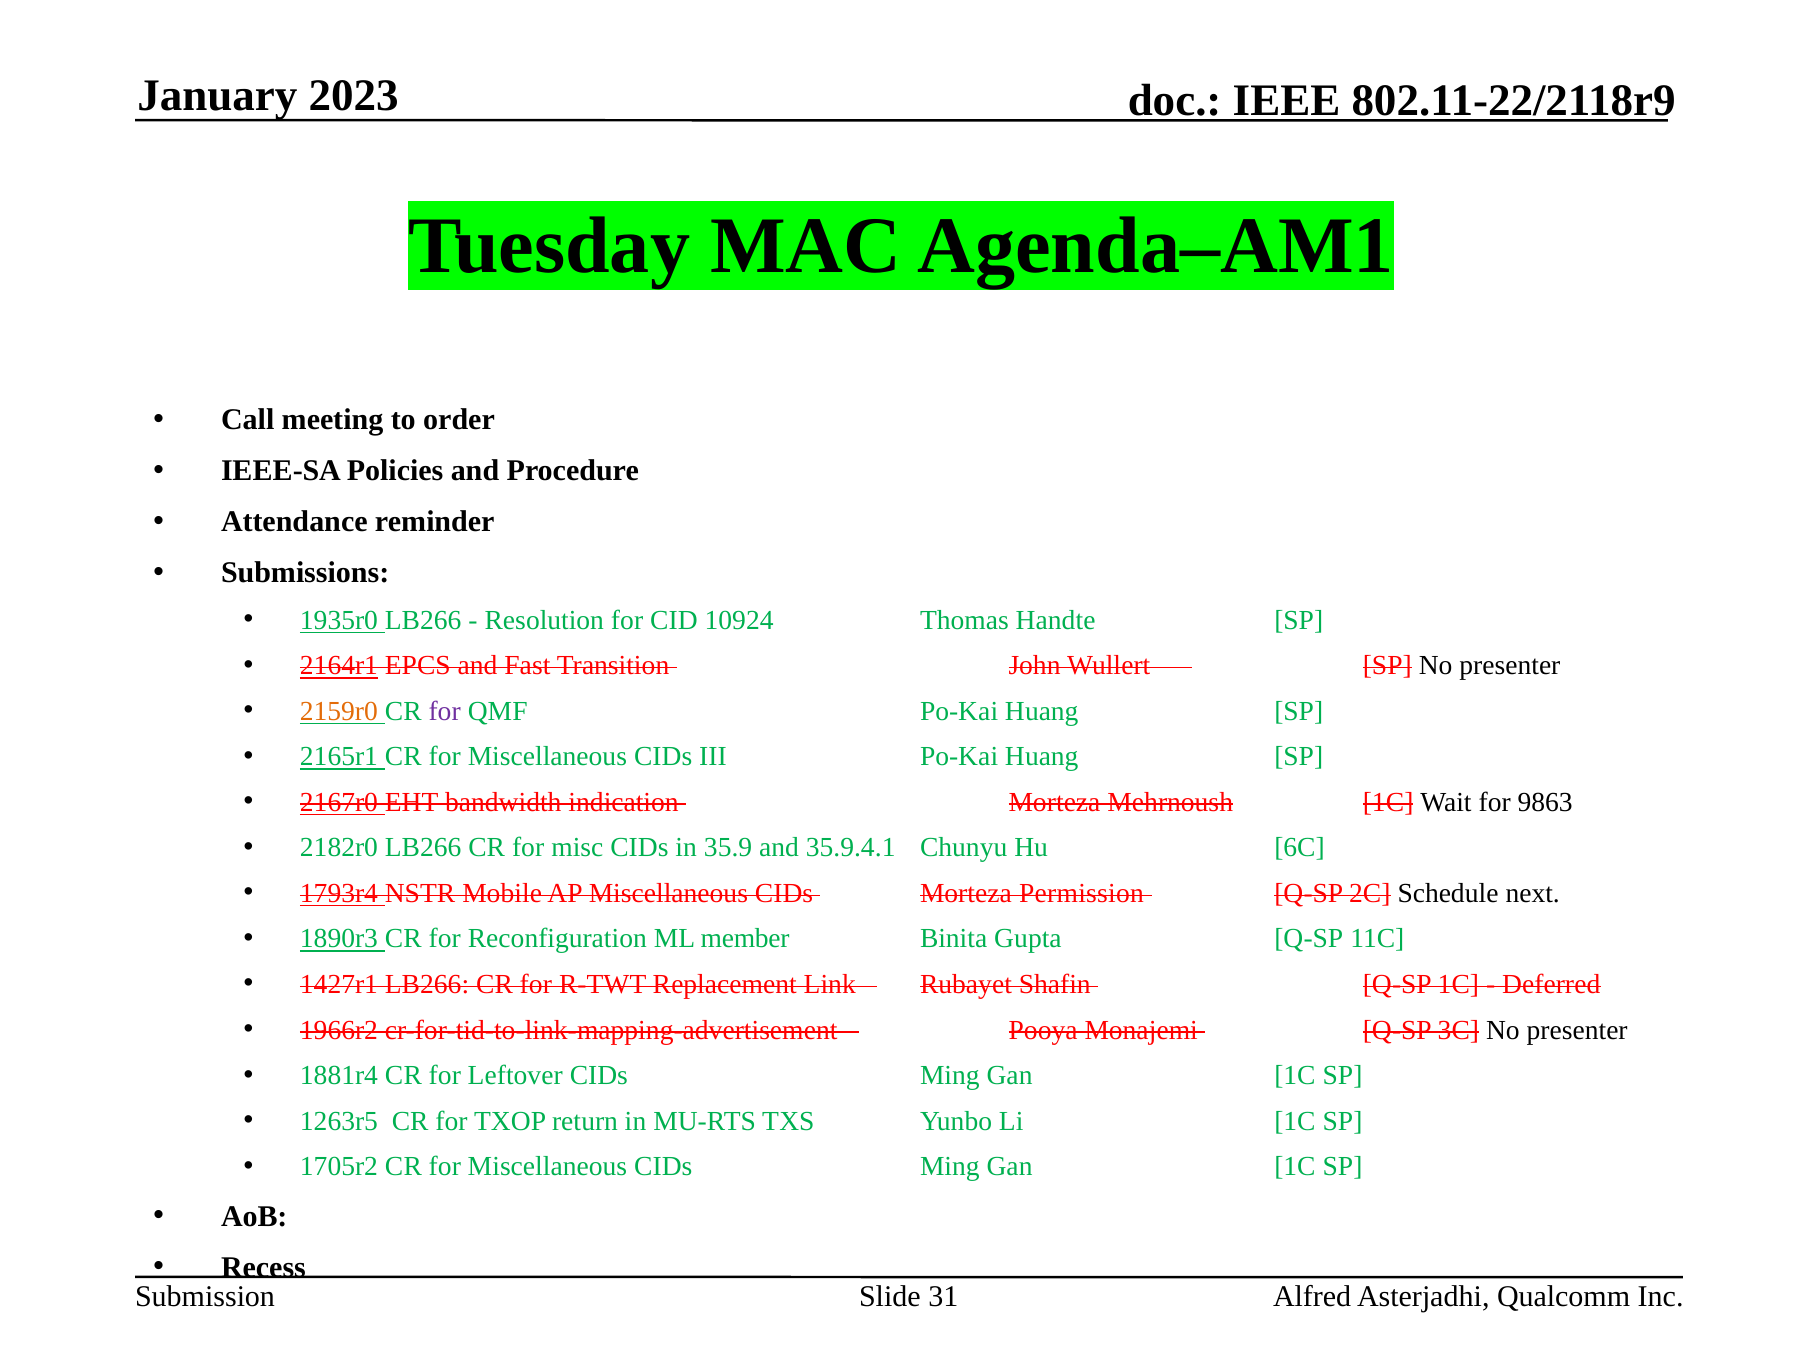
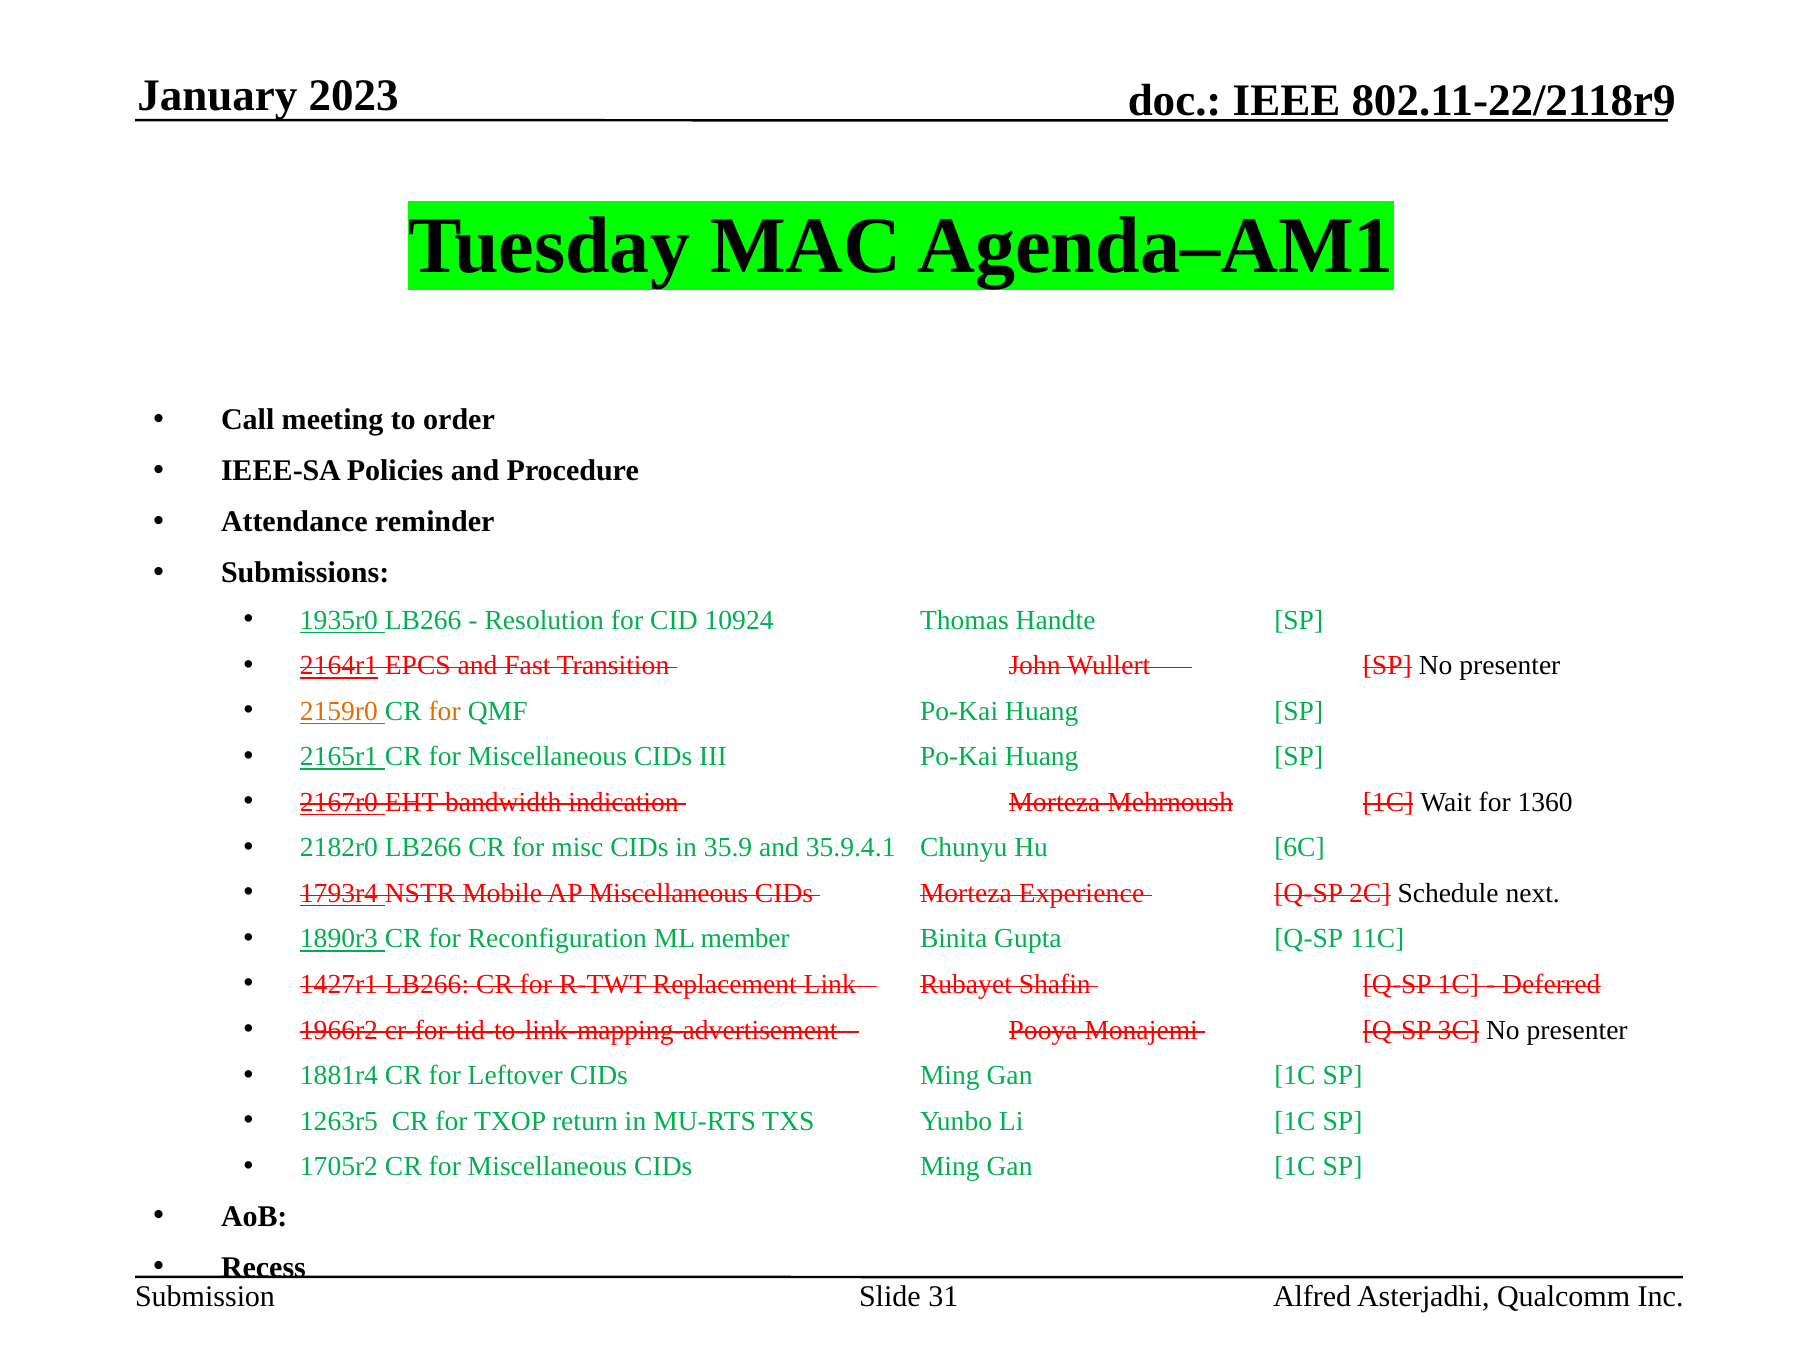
for at (445, 711) colour: purple -> orange
9863: 9863 -> 1360
Permission: Permission -> Experience
